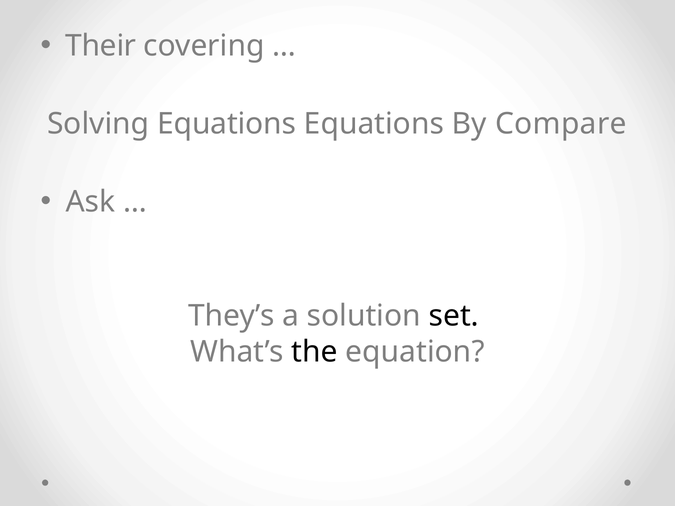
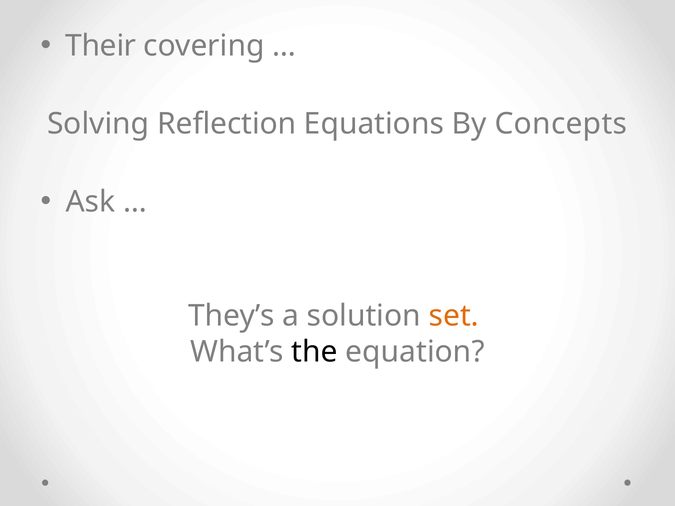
Solving Equations: Equations -> Reflection
Compare: Compare -> Concepts
set colour: black -> orange
